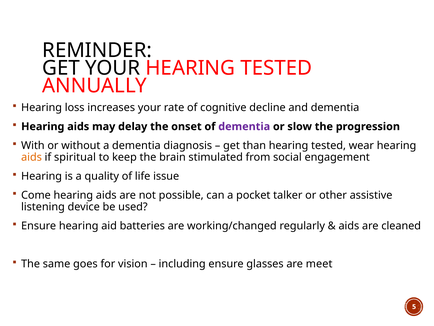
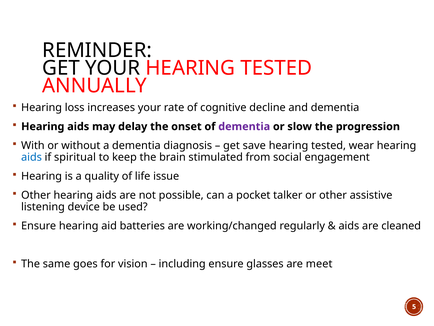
than: than -> save
aids at (32, 157) colour: orange -> blue
Come at (36, 195): Come -> Other
